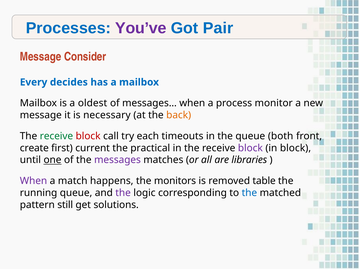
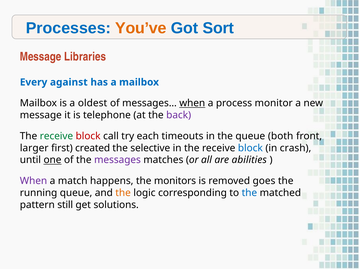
You’ve colour: purple -> orange
Pair: Pair -> Sort
Consider: Consider -> Libraries
decides: decides -> against
when at (192, 103) underline: none -> present
necessary: necessary -> telephone
back colour: orange -> purple
create: create -> larger
current: current -> created
practical: practical -> selective
block at (250, 148) colour: purple -> blue
in block: block -> crash
libraries: libraries -> abilities
table: table -> goes
the at (123, 193) colour: purple -> orange
